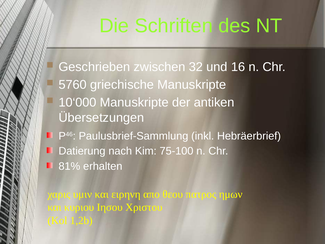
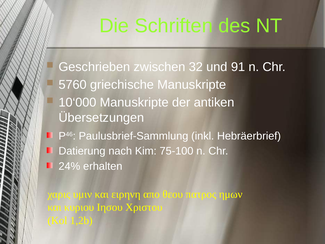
16: 16 -> 91
81%: 81% -> 24%
